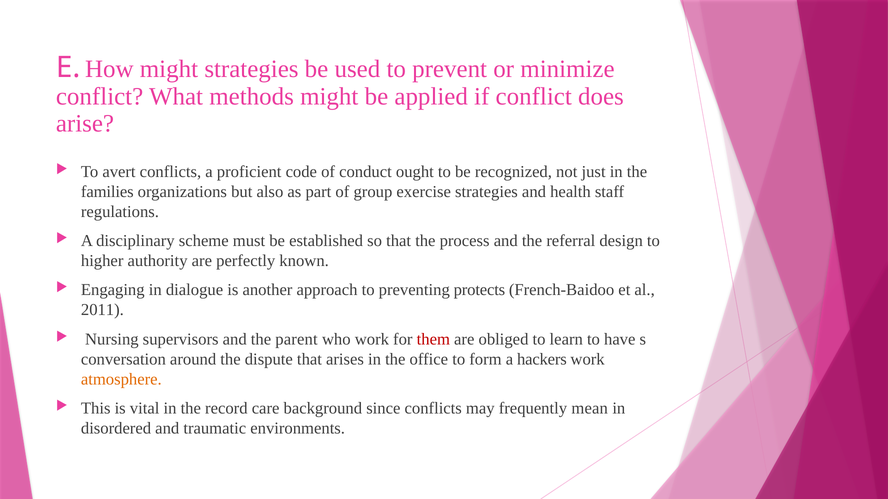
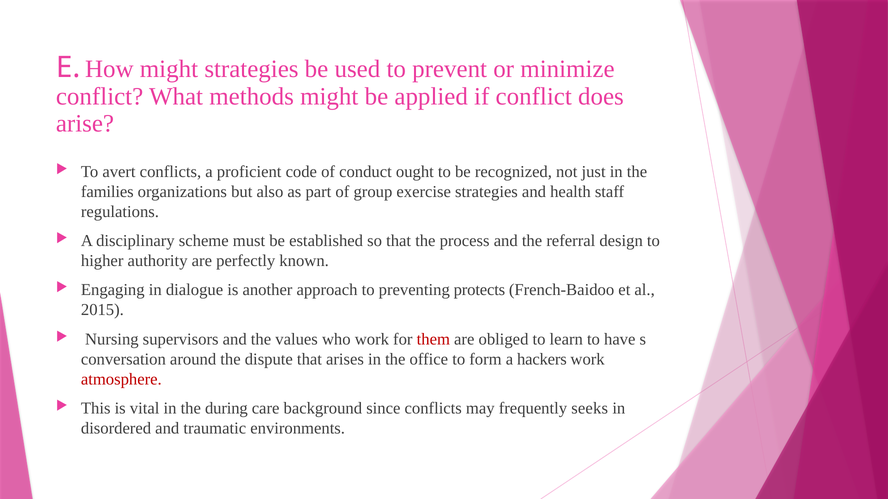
2011: 2011 -> 2015
parent: parent -> values
atmosphere colour: orange -> red
record: record -> during
mean: mean -> seeks
